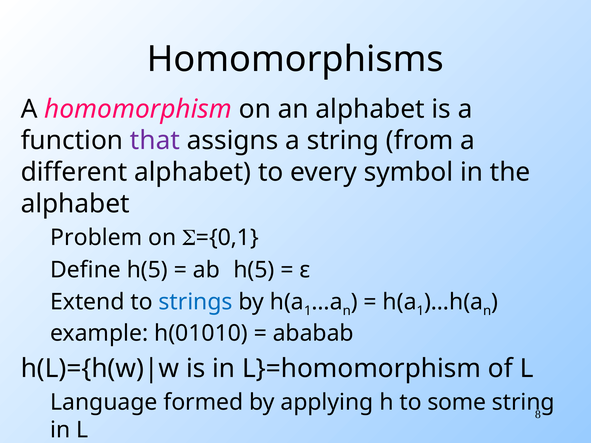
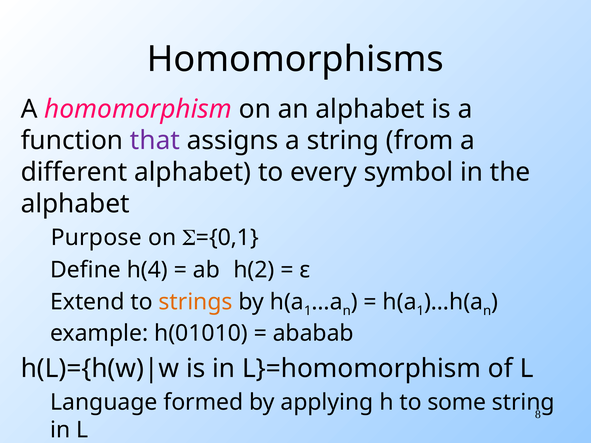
Problem: Problem -> Purpose
Define h(5: h(5 -> h(4
ab h(5: h(5 -> h(2
strings colour: blue -> orange
